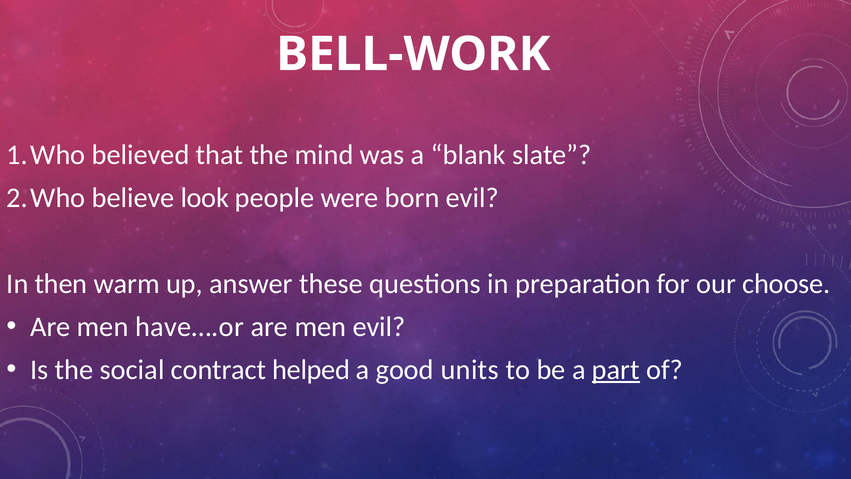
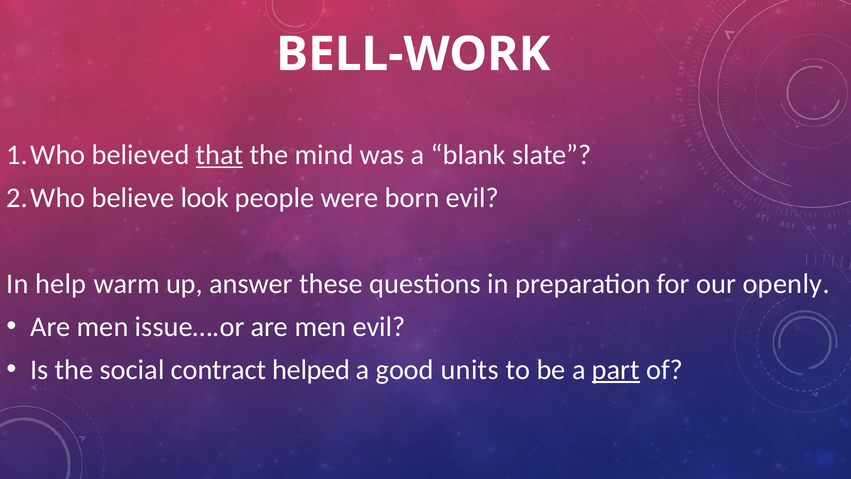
that underline: none -> present
then: then -> help
choose: choose -> openly
have….or: have….or -> issue….or
